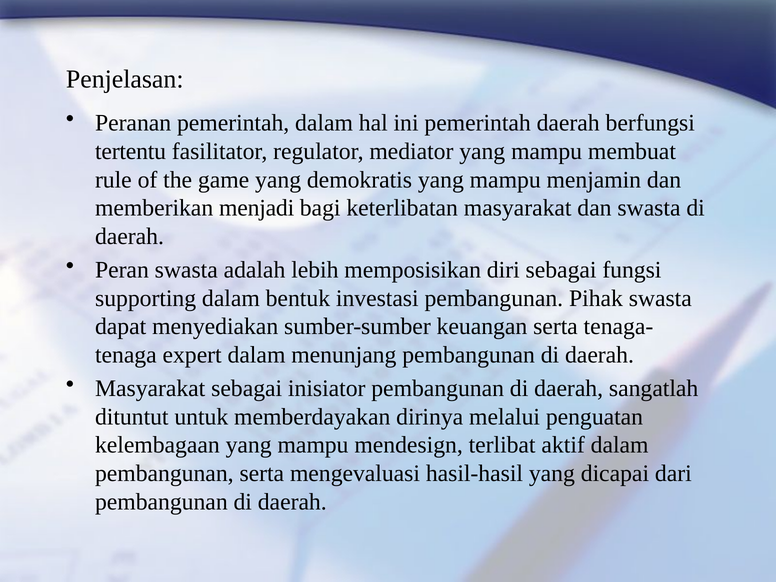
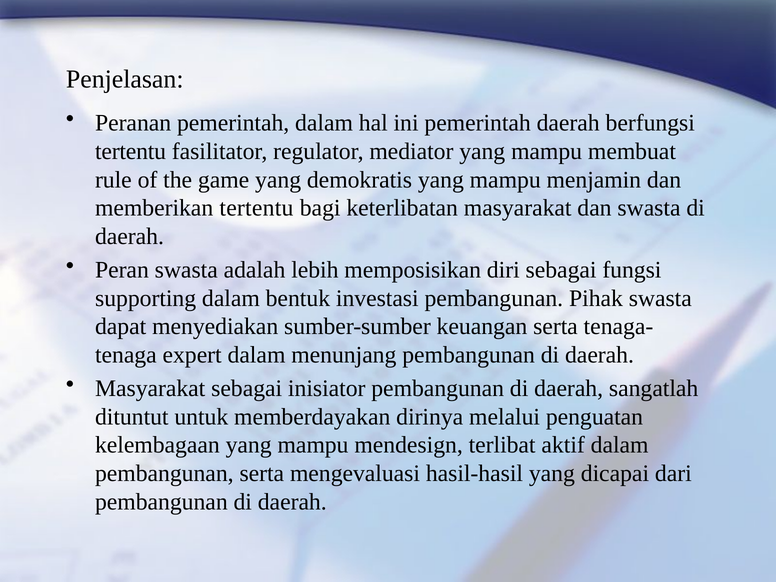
memberikan menjadi: menjadi -> tertentu
